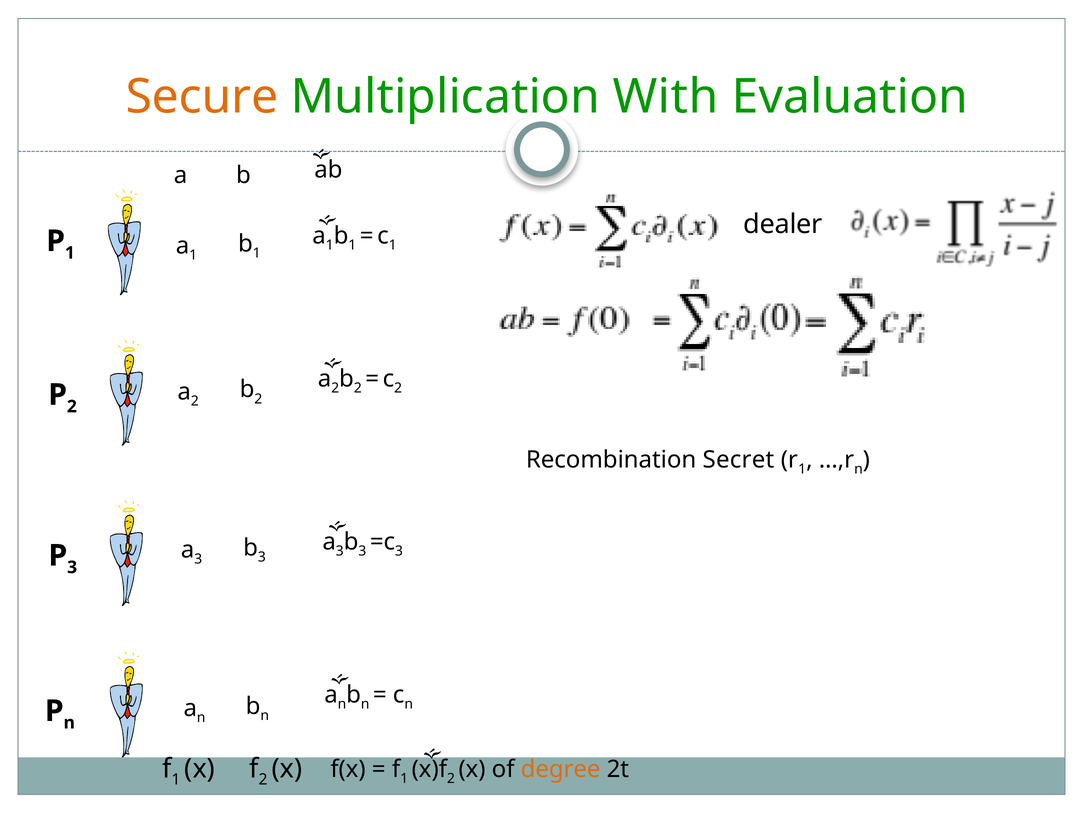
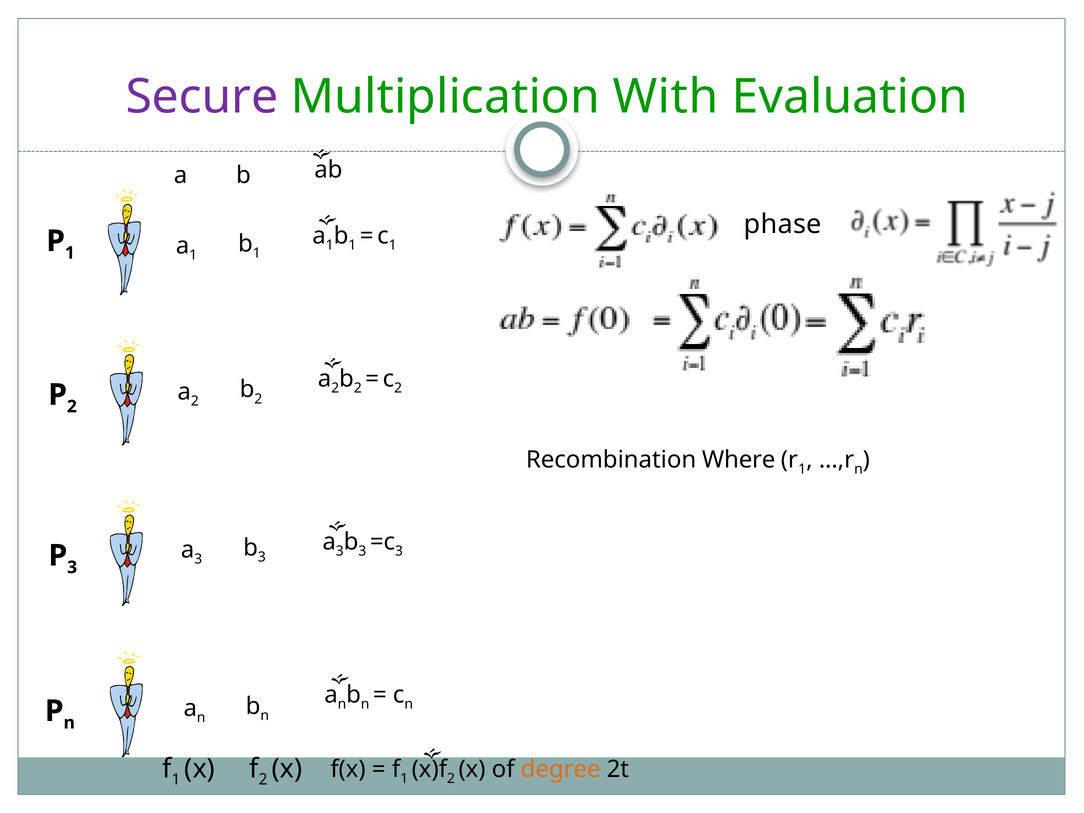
Secure colour: orange -> purple
dealer: dealer -> phase
Secret: Secret -> Where
